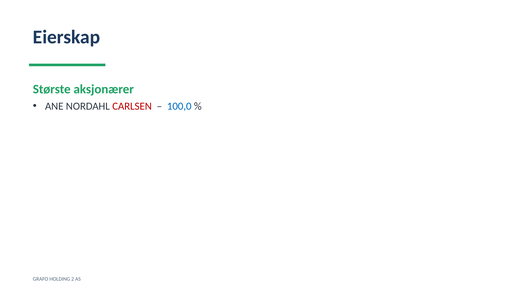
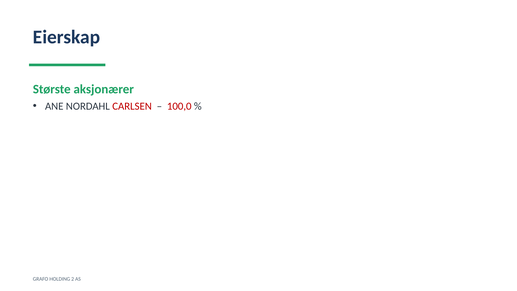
100,0 colour: blue -> red
